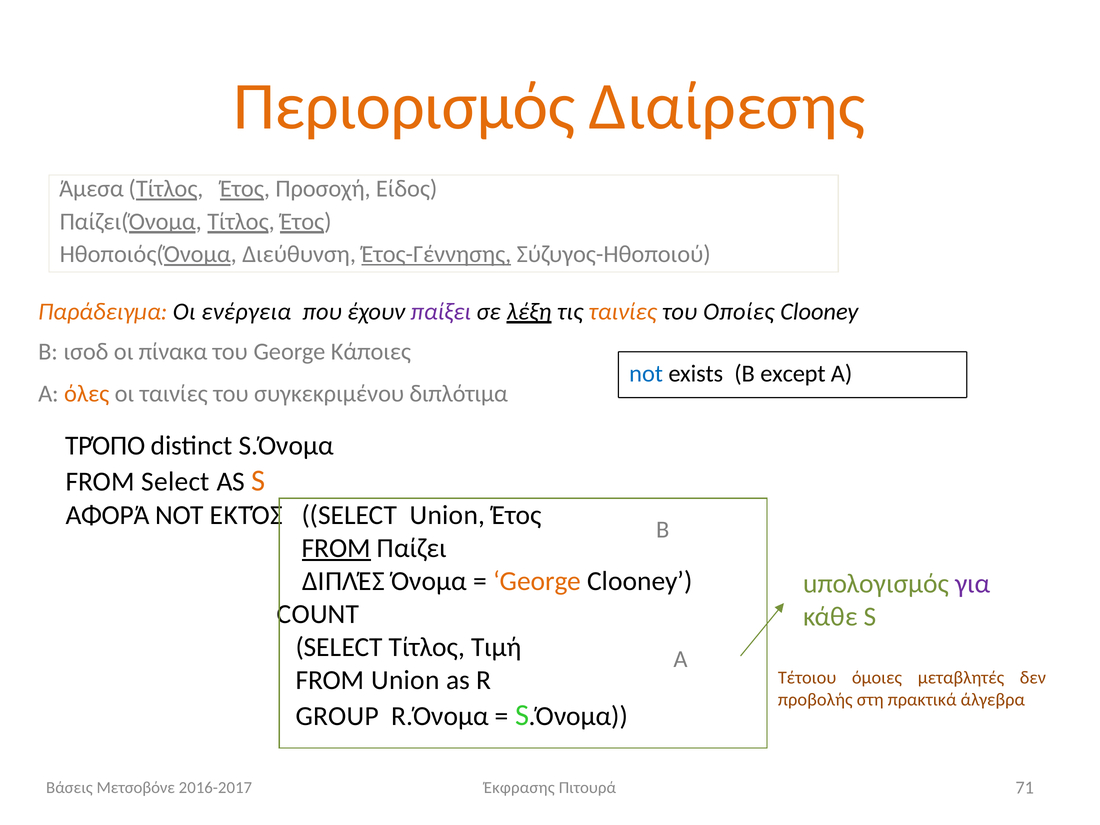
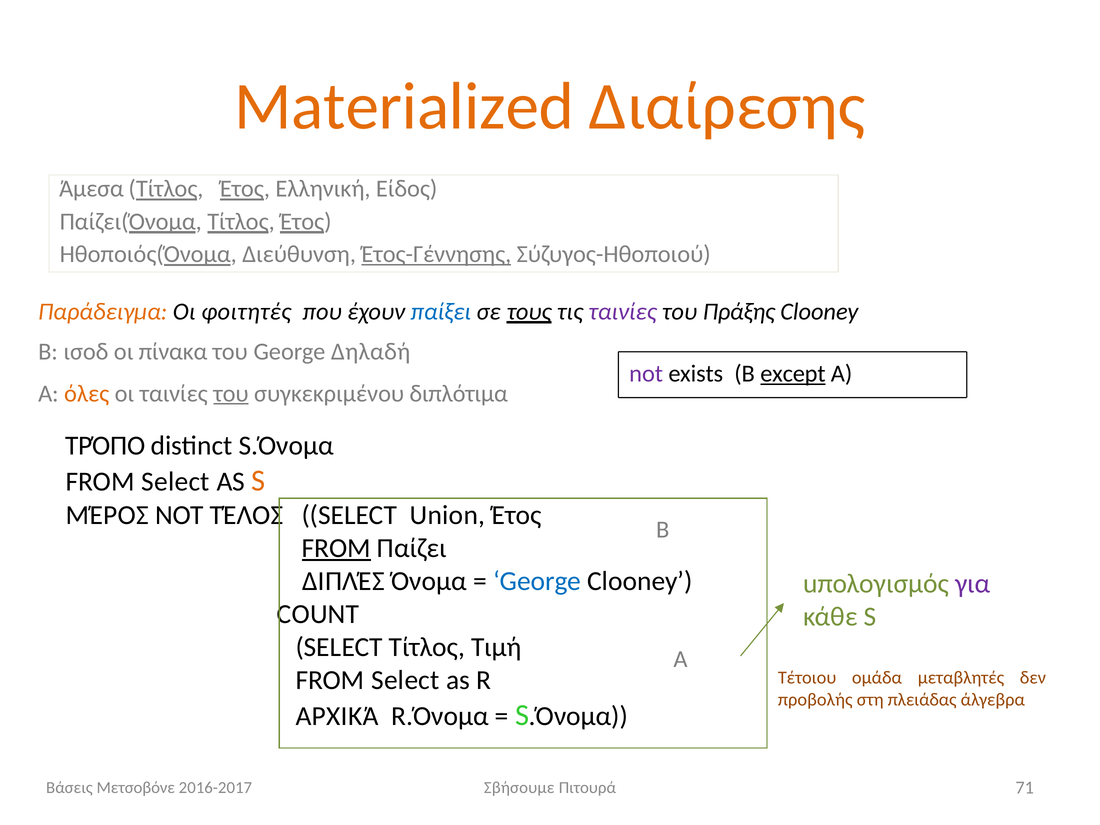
Περιορισμός: Περιορισμός -> Materialized
Προσοχή: Προσοχή -> Ελληνική
ενέργεια: ενέργεια -> φοιτητές
παίξει colour: purple -> blue
λέξη: λέξη -> τους
ταινίες at (623, 312) colour: orange -> purple
Οποίες: Οποίες -> Πράξης
Κάποιες: Κάποιες -> Δηλαδή
not at (646, 374) colour: blue -> purple
except underline: none -> present
του at (231, 393) underline: none -> present
ΑΦΟΡΆ: ΑΦΟΡΆ -> ΜΈΡΟΣ
ΕΚΤΌΣ: ΕΚΤΌΣ -> ΤΈΛΟΣ
George at (537, 581) colour: orange -> blue
Union at (405, 680): Union -> Select
όμοιες: όμοιες -> ομάδα
πρακτικά: πρακτικά -> πλειάδας
GROUP: GROUP -> ΑΡΧΙΚΆ
Έκφρασης: Έκφρασης -> Σβήσουμε
